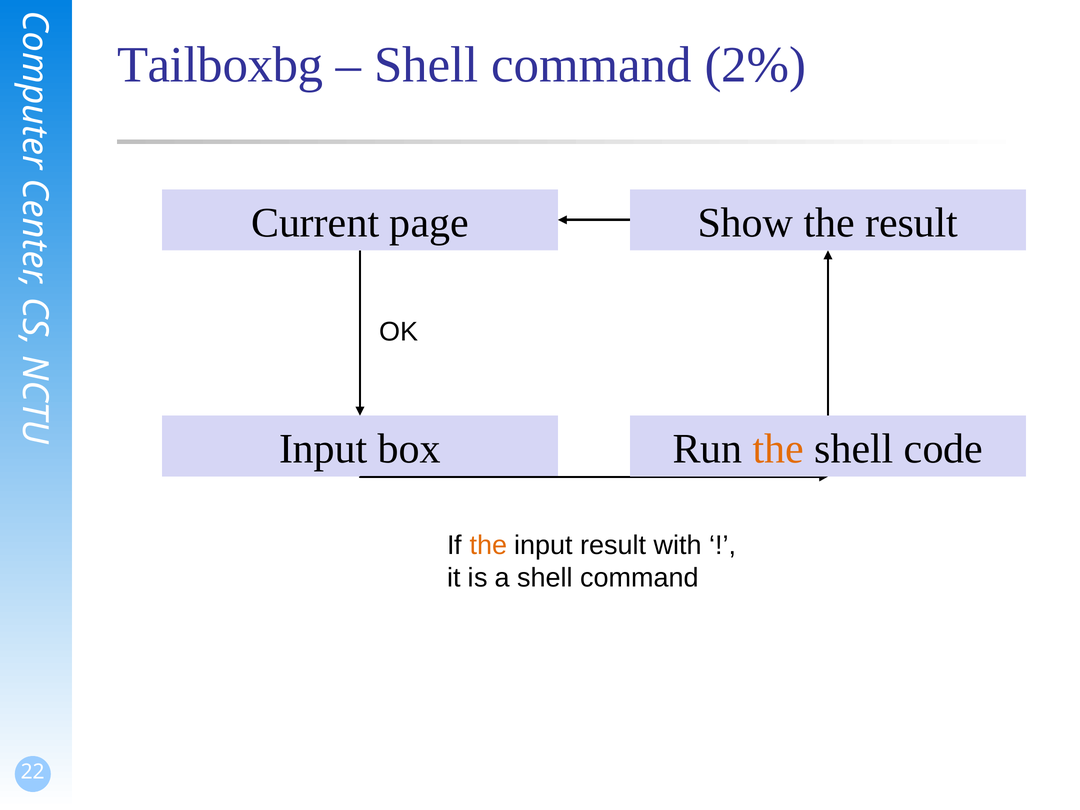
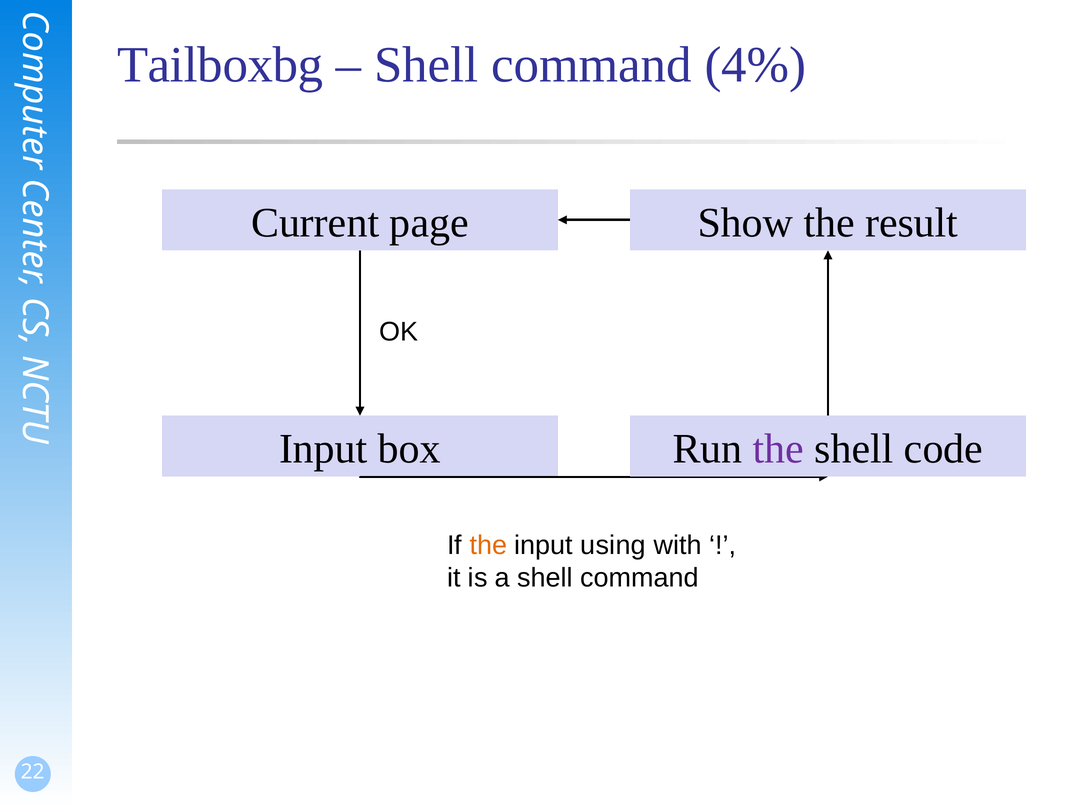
2%: 2% -> 4%
the at (778, 449) colour: orange -> purple
input result: result -> using
